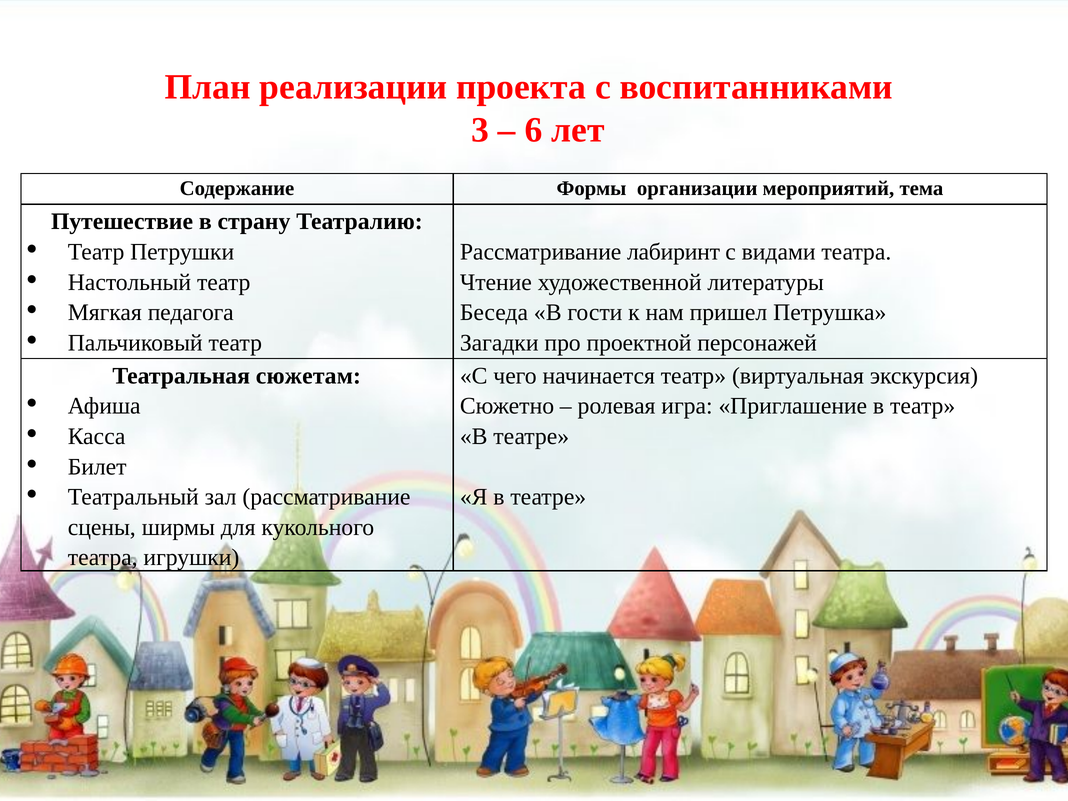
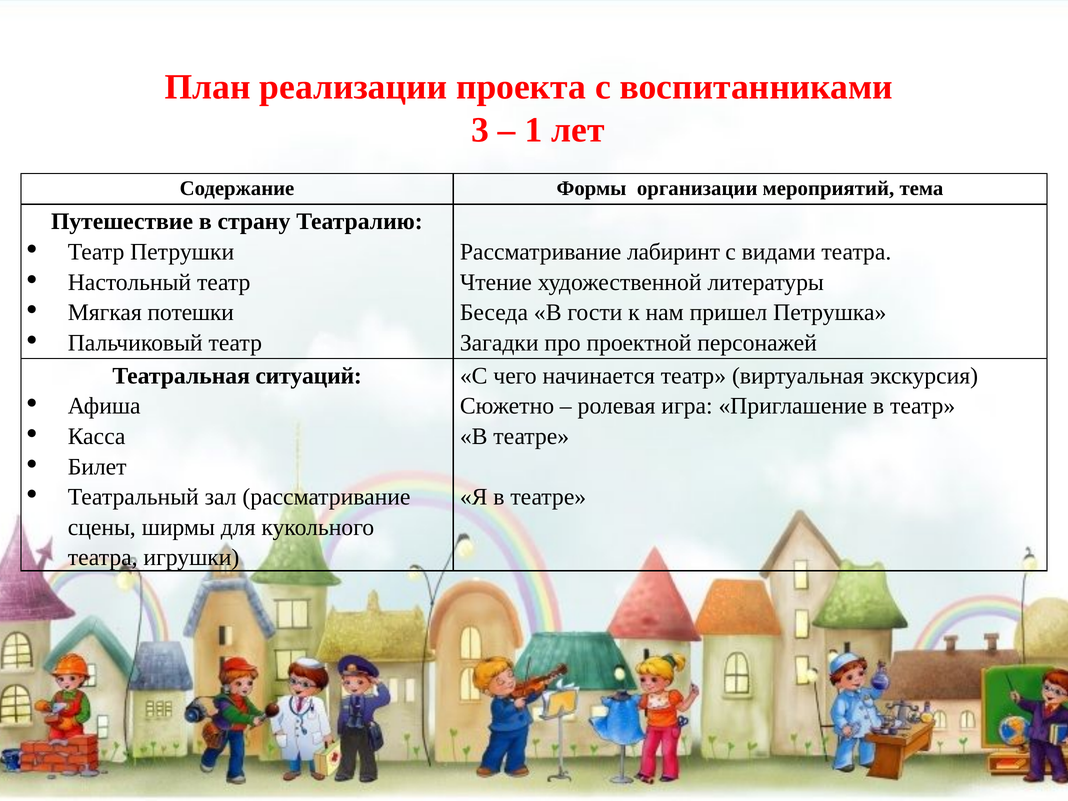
6: 6 -> 1
педагога: педагога -> потешки
сюжетам: сюжетам -> ситуаций
